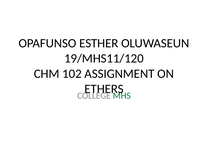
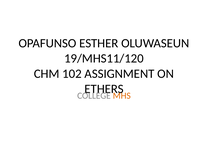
MHS colour: green -> orange
